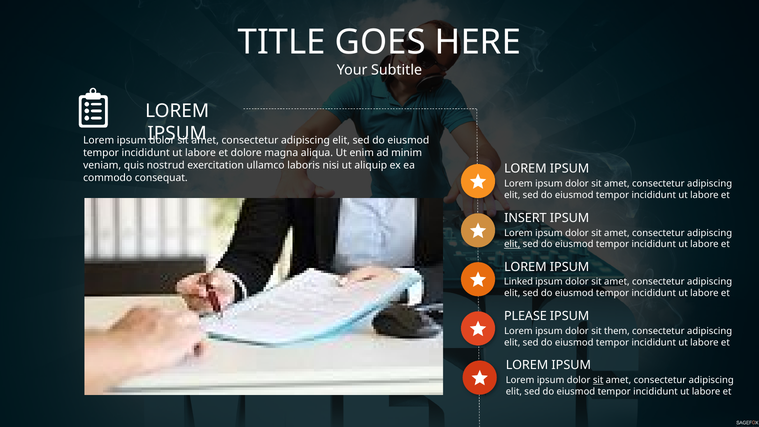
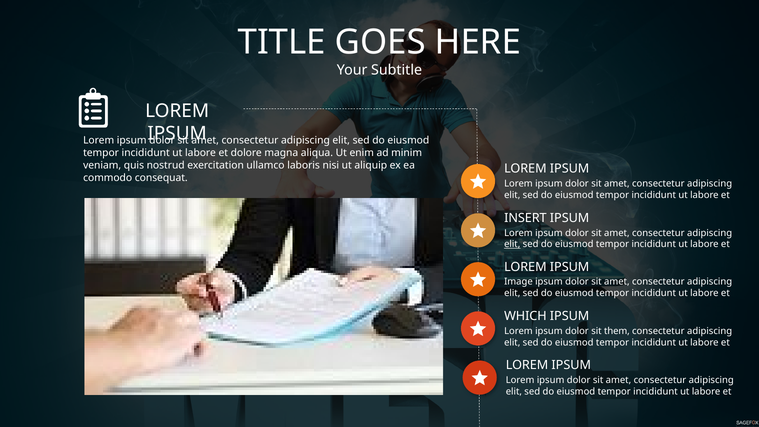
Linked: Linked -> Image
PLEASE: PLEASE -> WHICH
sit at (598, 380) underline: present -> none
